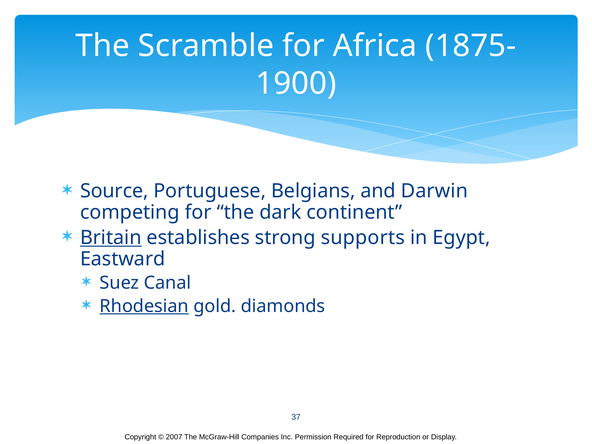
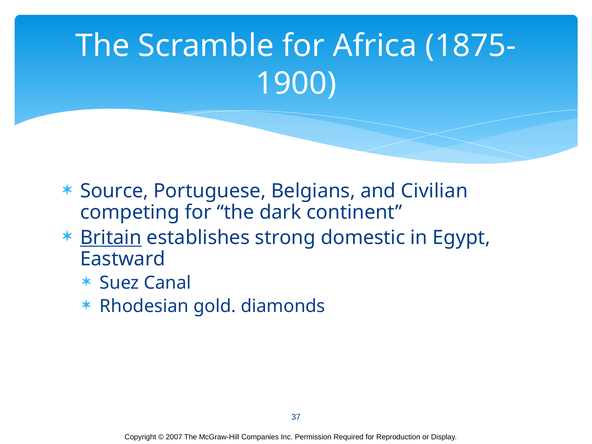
Darwin: Darwin -> Civilian
supports: supports -> domestic
Rhodesian underline: present -> none
